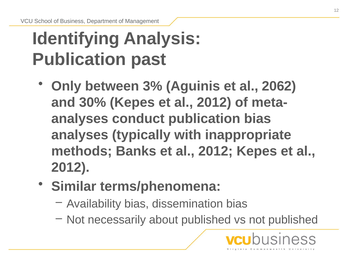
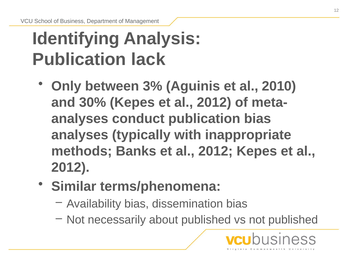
past: past -> lack
2062: 2062 -> 2010
